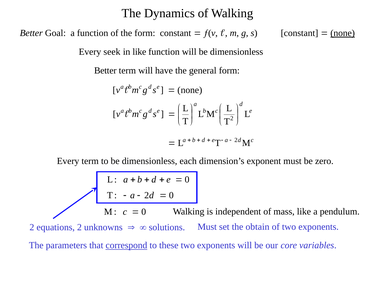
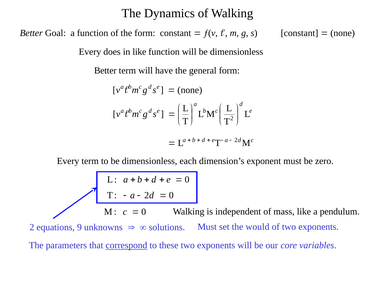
none at (343, 33) underline: present -> none
seek: seek -> does
equations 2: 2 -> 9
obtain: obtain -> would
